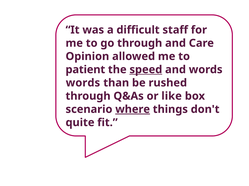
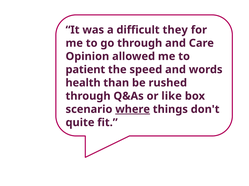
staff: staff -> they
speed underline: present -> none
words at (83, 83): words -> health
